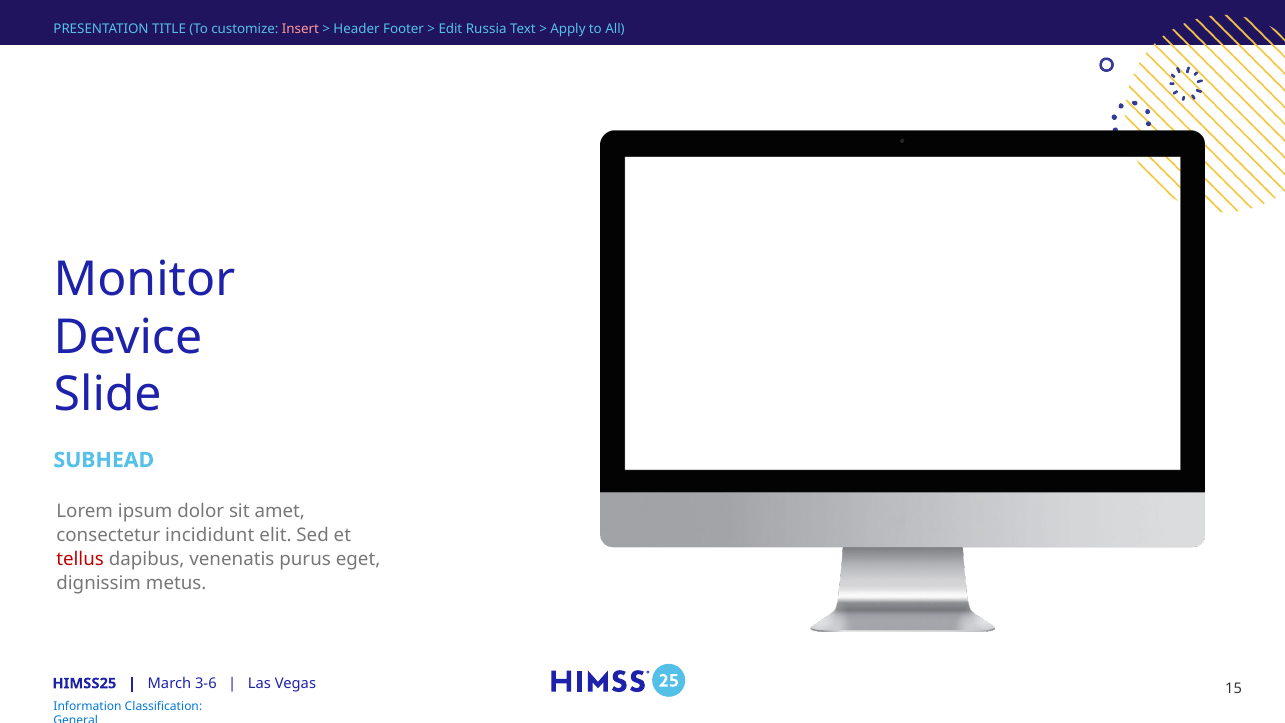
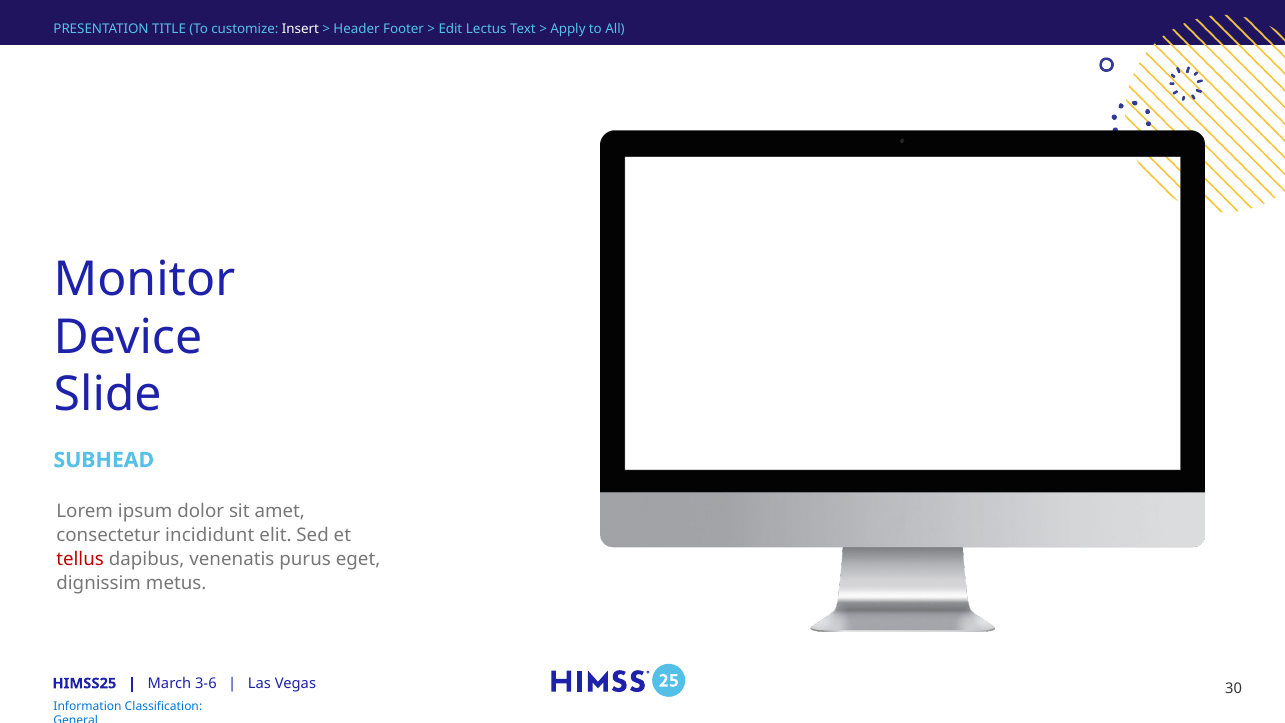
Insert colour: pink -> white
Russia: Russia -> Lectus
15: 15 -> 30
